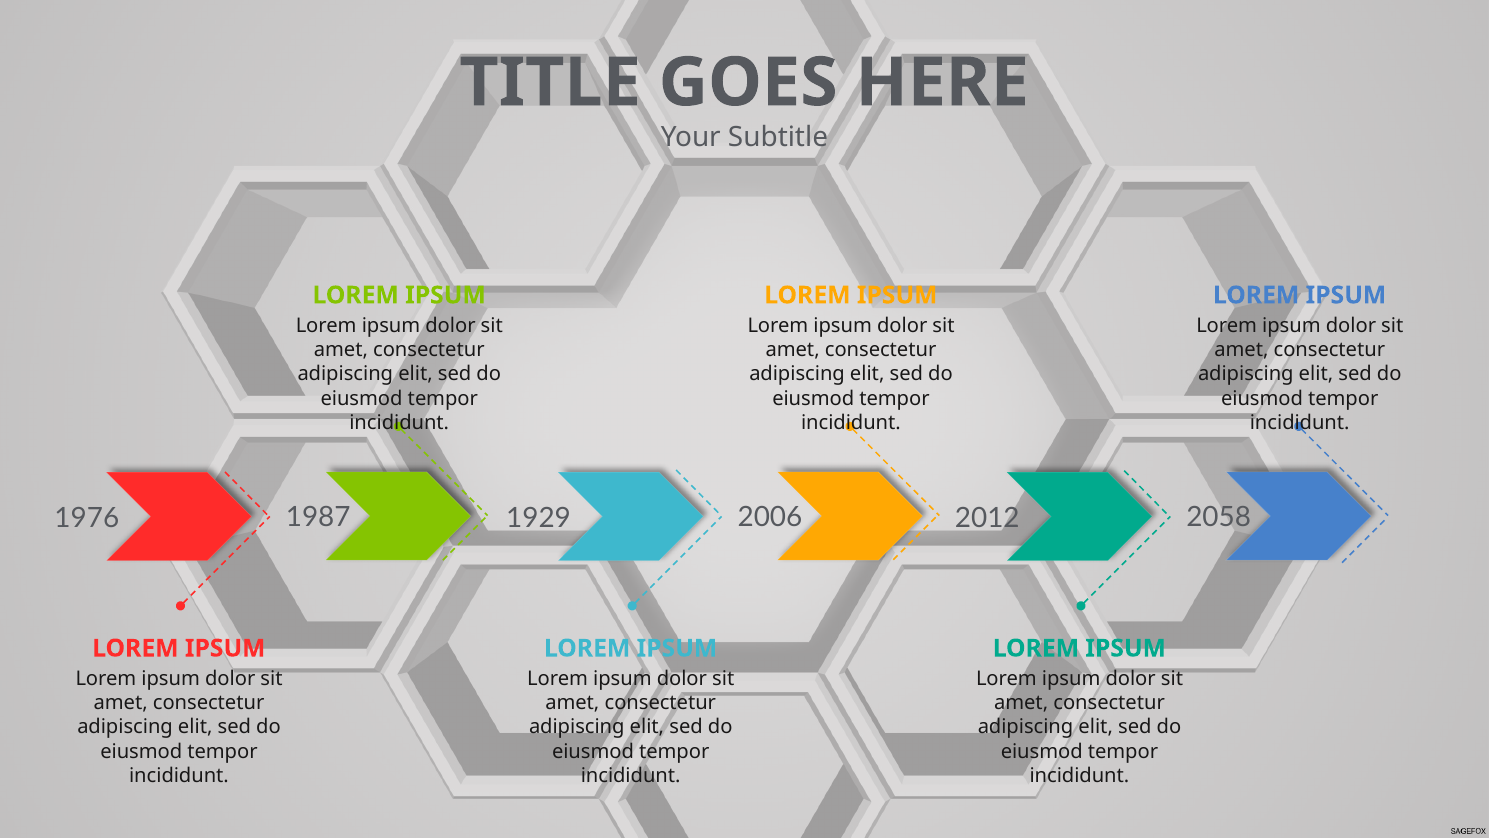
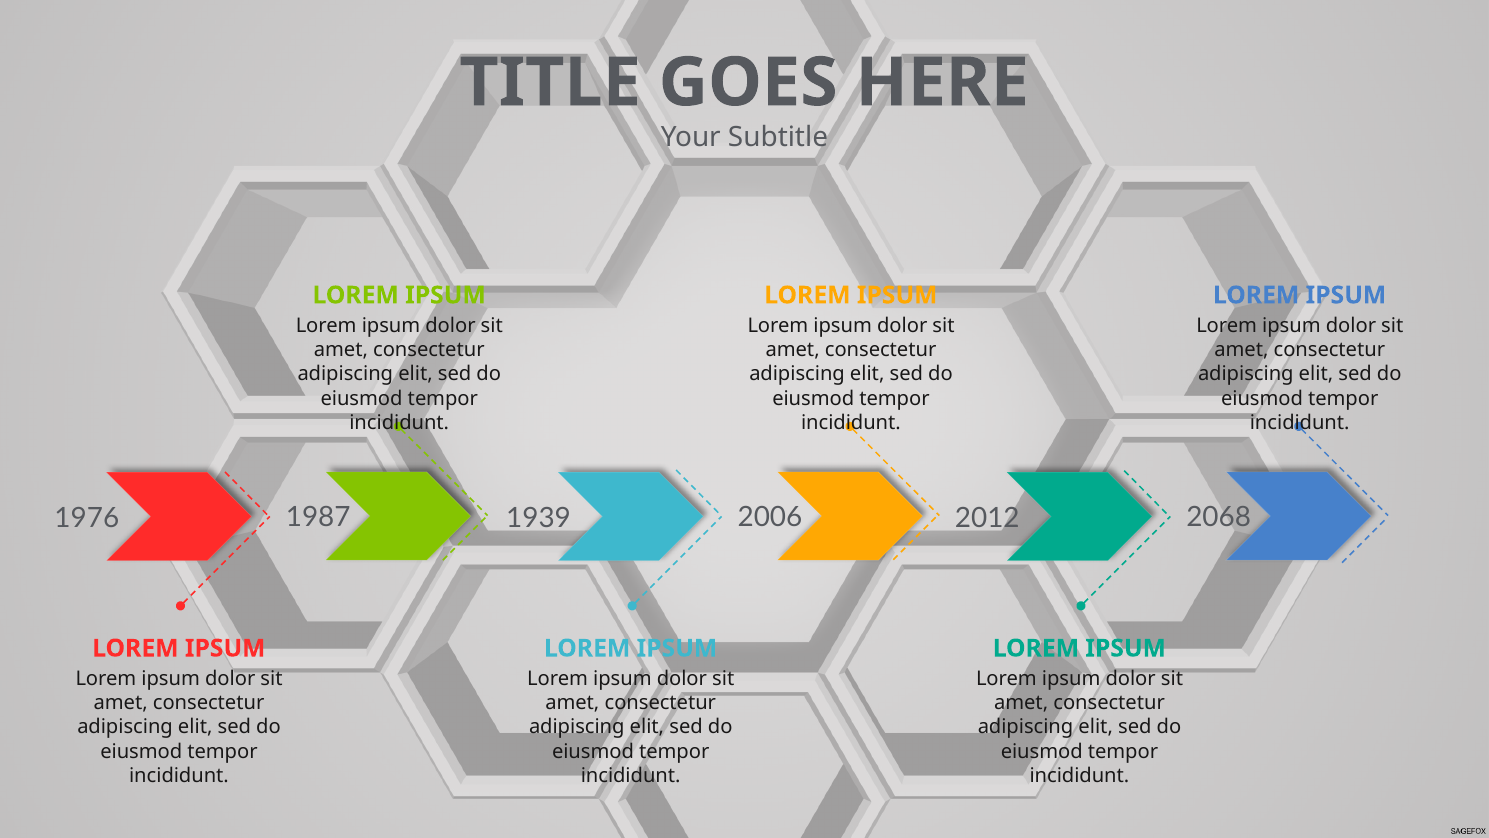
1929: 1929 -> 1939
2058: 2058 -> 2068
